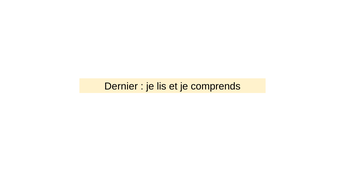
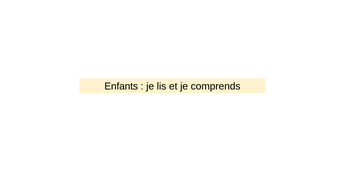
Dernier: Dernier -> Enfants
